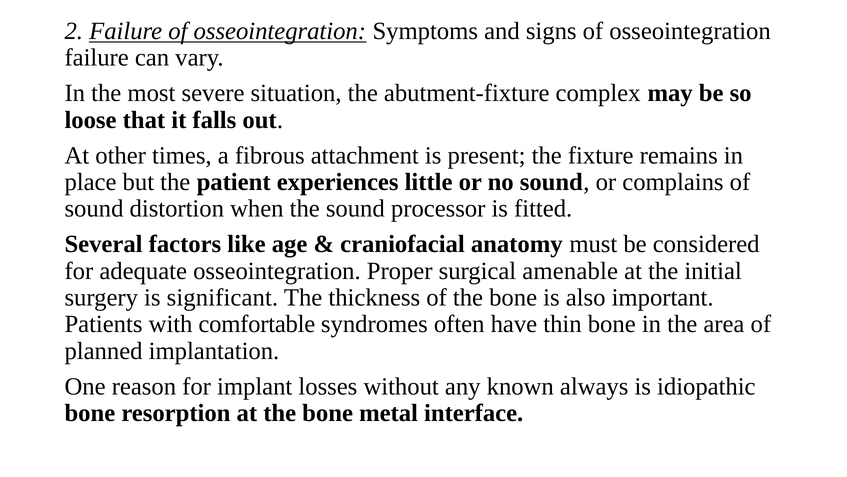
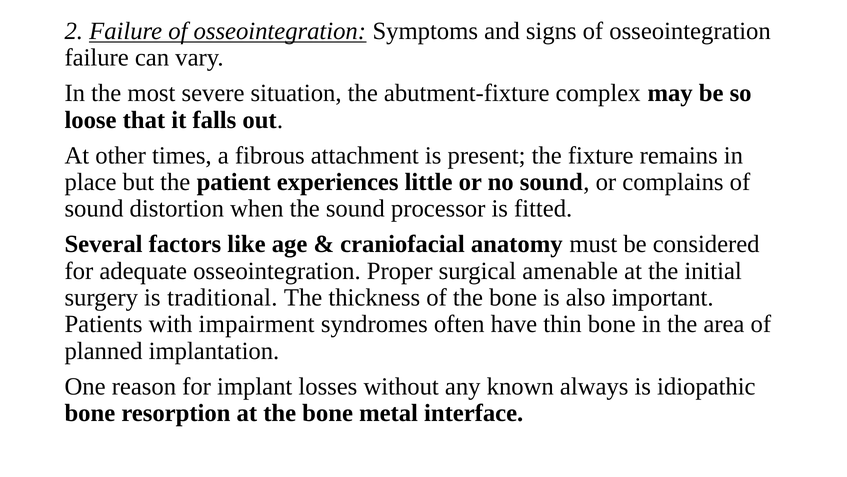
significant: significant -> traditional
comfortable: comfortable -> impairment
